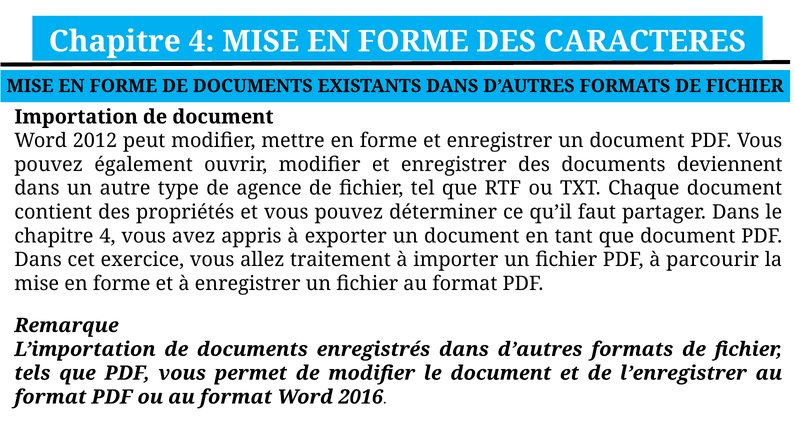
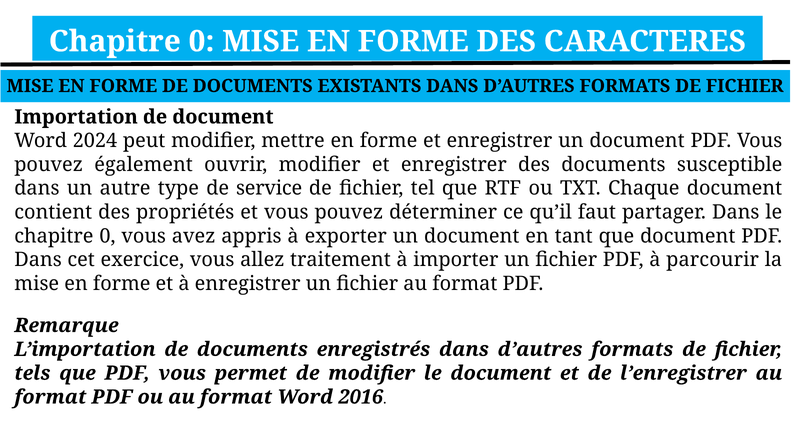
4 at (201, 41): 4 -> 0
2012: 2012 -> 2024
deviennent: deviennent -> susceptible
agence: agence -> service
4 at (107, 236): 4 -> 0
